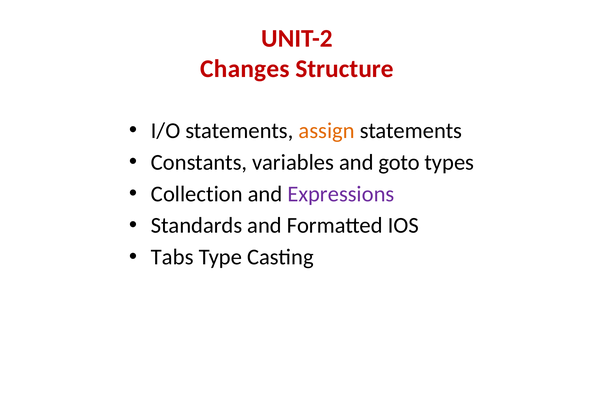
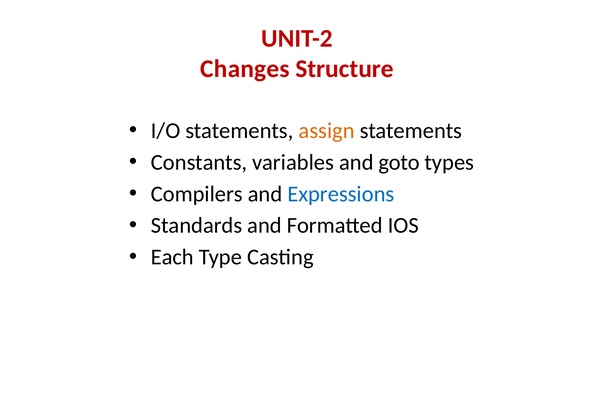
Collection: Collection -> Compilers
Expressions colour: purple -> blue
Tabs: Tabs -> Each
